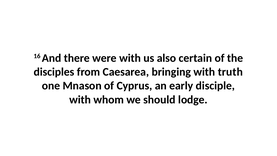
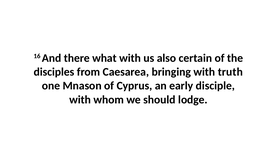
were: were -> what
